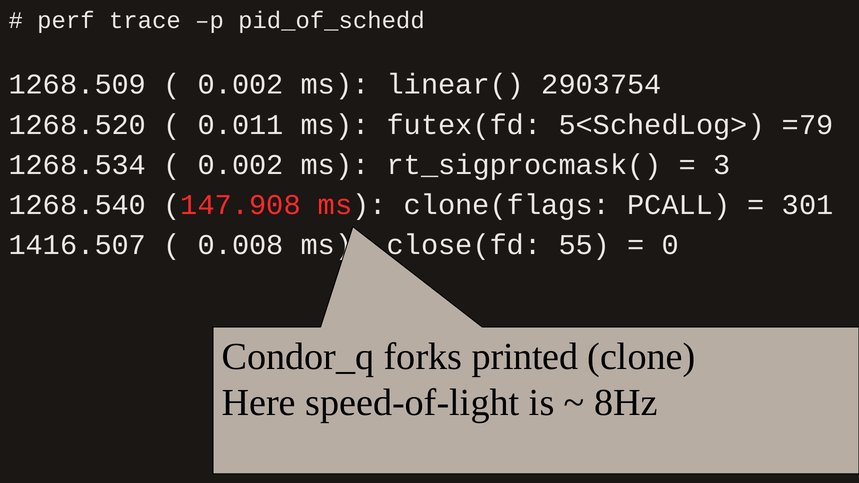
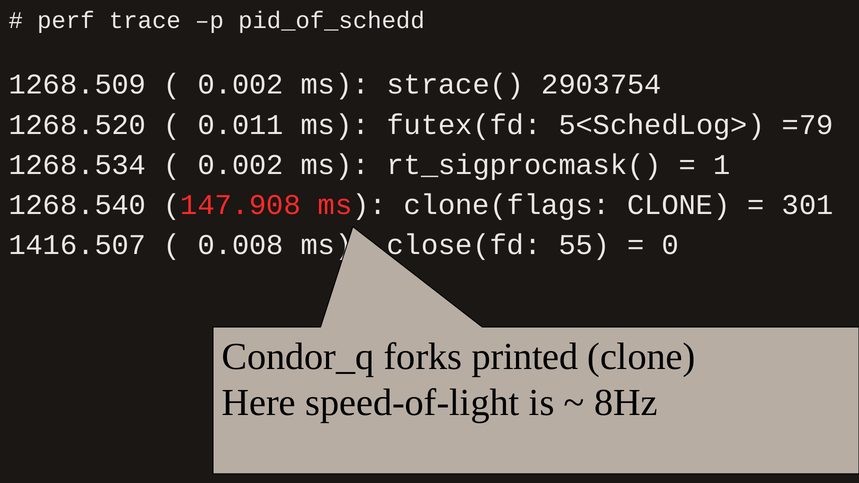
linear(: linear( -> strace(
3: 3 -> 1
clone(flags PCALL: PCALL -> CLONE
